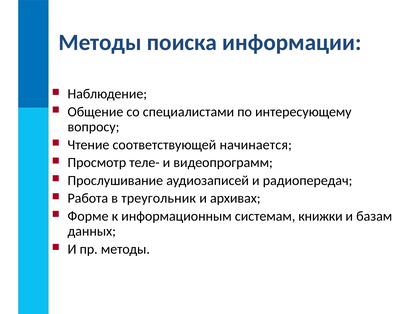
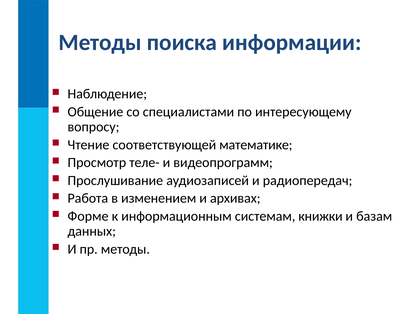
начинается: начинается -> математике
треугольник: треугольник -> изменением
